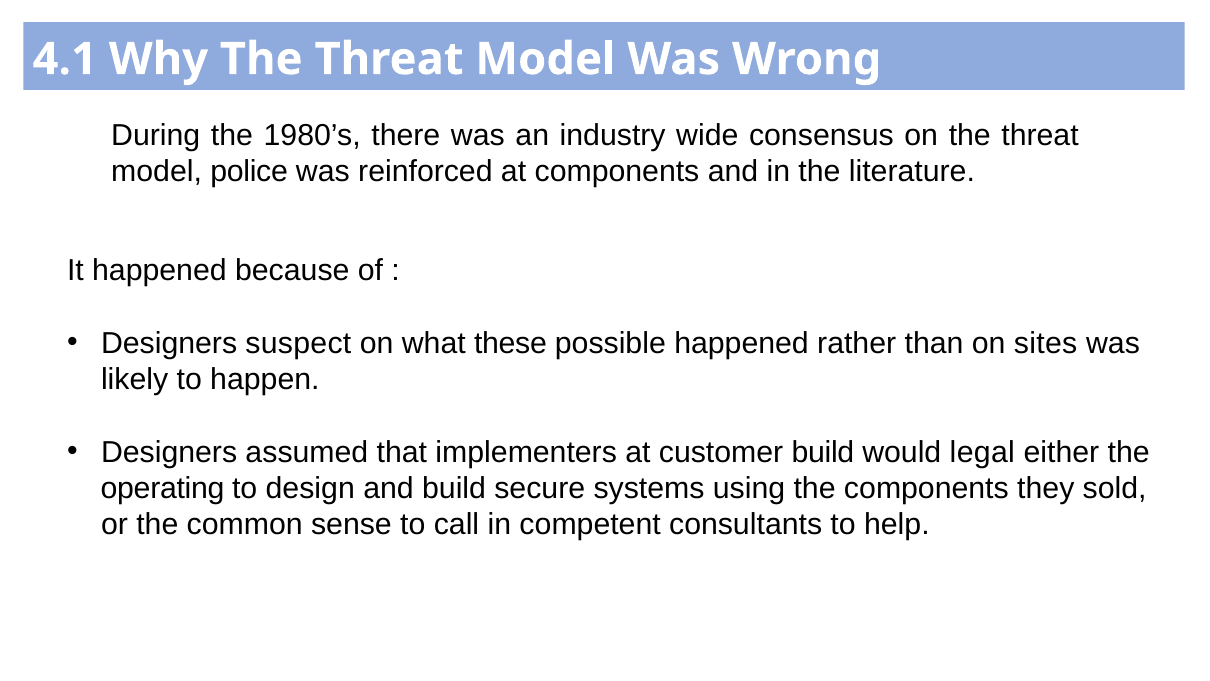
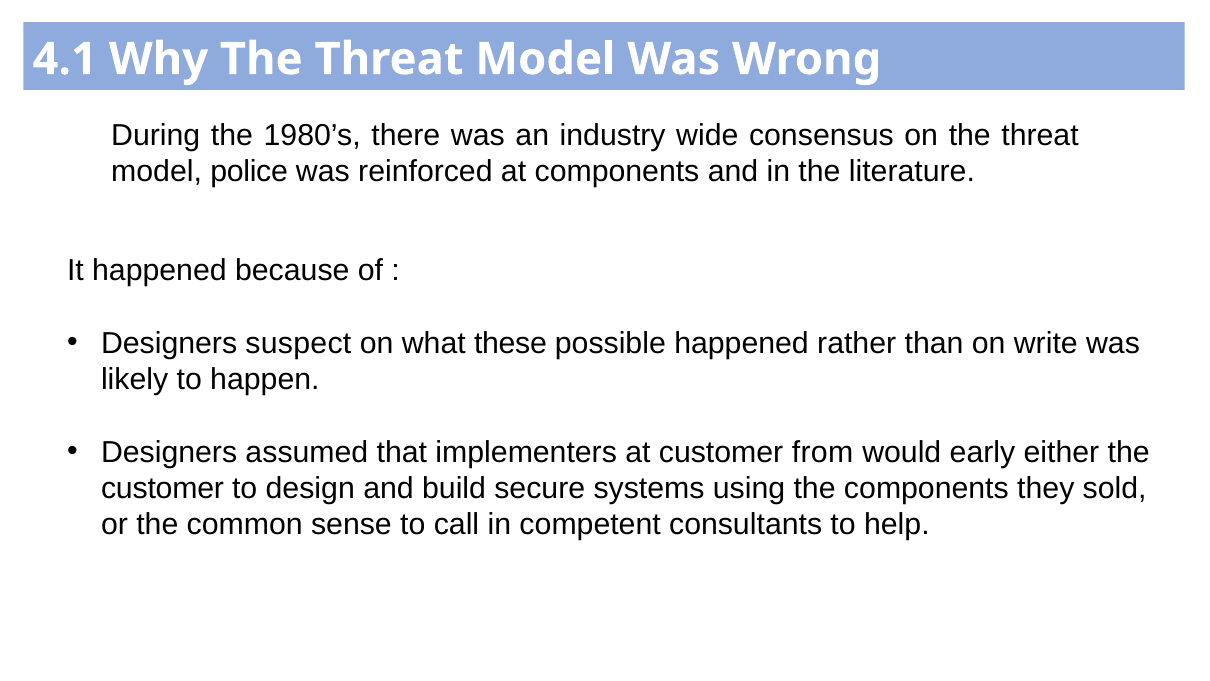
sites: sites -> write
customer build: build -> from
legal: legal -> early
operating at (163, 488): operating -> customer
